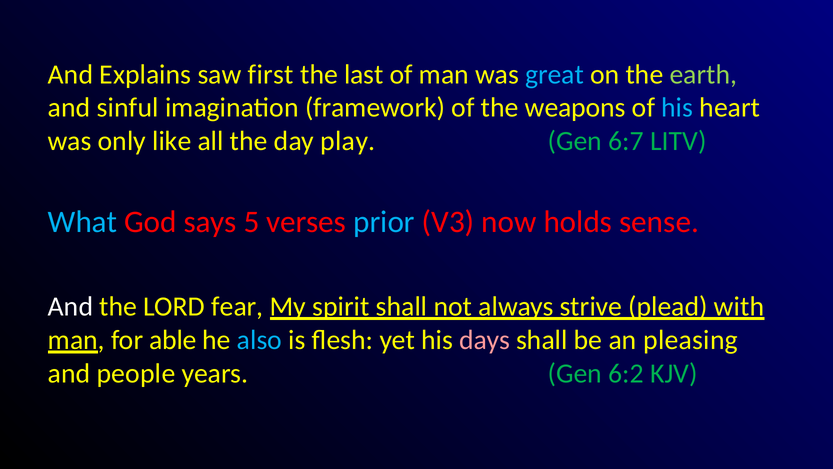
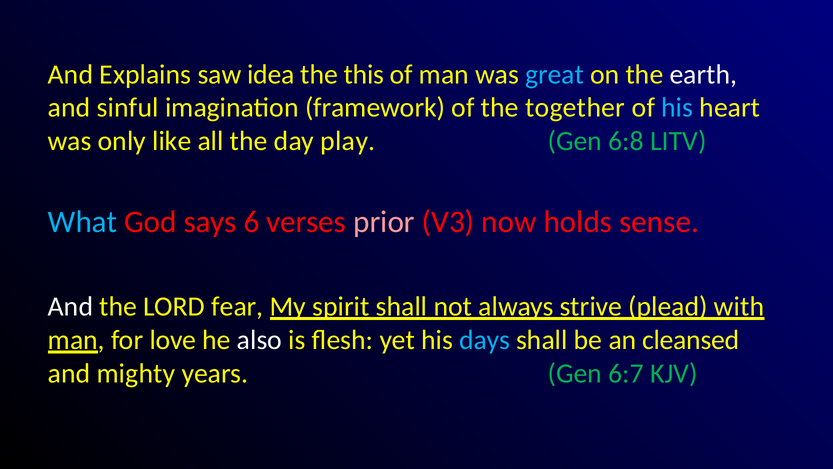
first: first -> idea
last: last -> this
earth colour: light green -> white
weapons: weapons -> together
6:7: 6:7 -> 6:8
5: 5 -> 6
prior colour: light blue -> pink
able: able -> love
also colour: light blue -> white
days colour: pink -> light blue
pleasing: pleasing -> cleansed
people: people -> mighty
6:2: 6:2 -> 6:7
